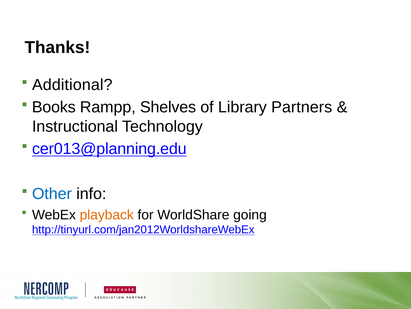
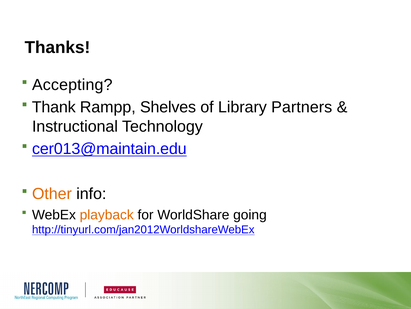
Additional: Additional -> Accepting
Books: Books -> Thank
cer013@planning.edu: cer013@planning.edu -> cer013@maintain.edu
Other colour: blue -> orange
